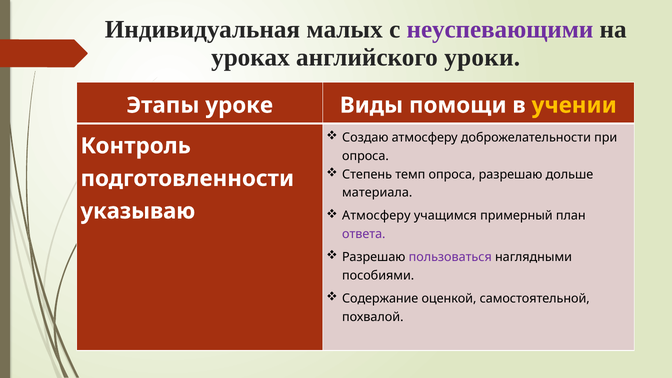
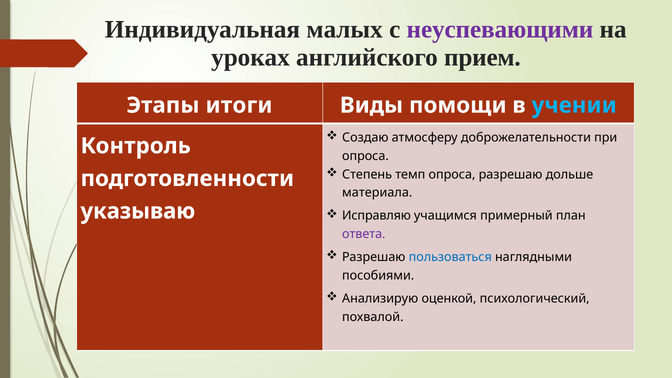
уроки: уроки -> прием
уроке: уроке -> итоги
учении colour: yellow -> light blue
Атмосферу at (376, 216): Атмосферу -> Исправляю
пользоваться colour: purple -> blue
Содержание: Содержание -> Анализирую
самостоятельной: самостоятельной -> психологический
